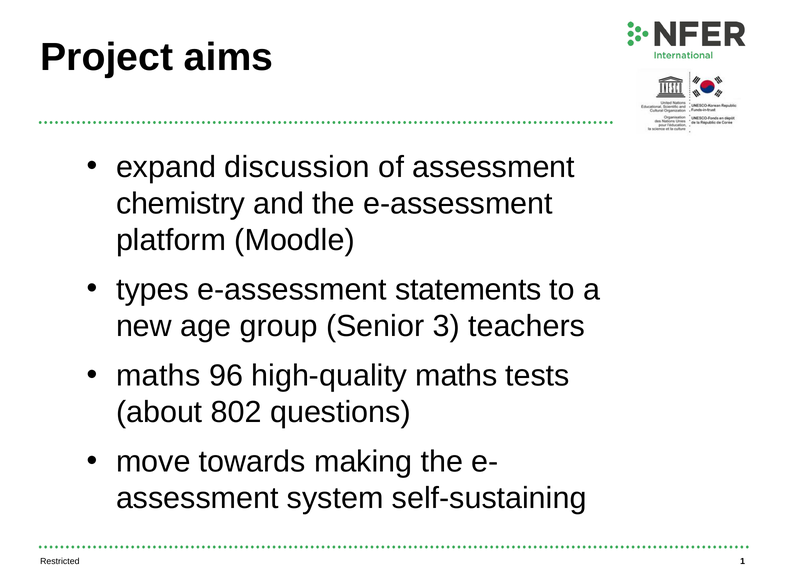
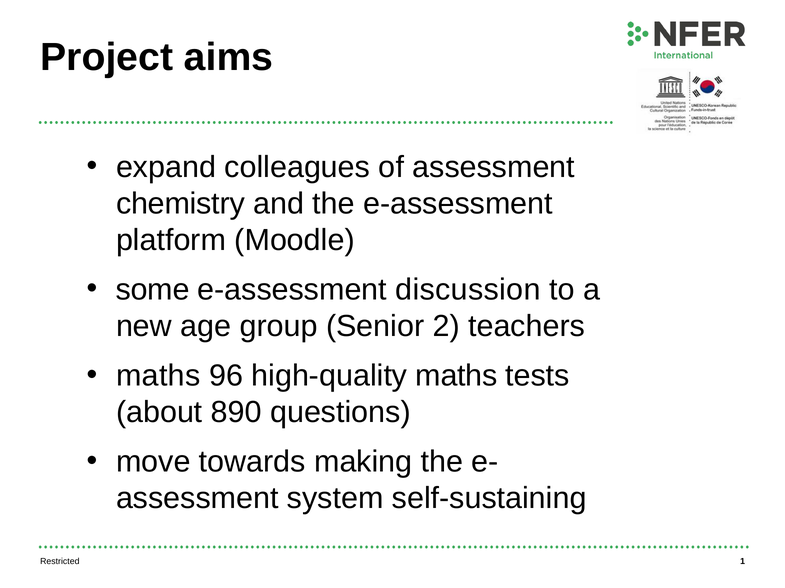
discussion: discussion -> colleagues
types: types -> some
statements: statements -> discussion
3: 3 -> 2
802: 802 -> 890
